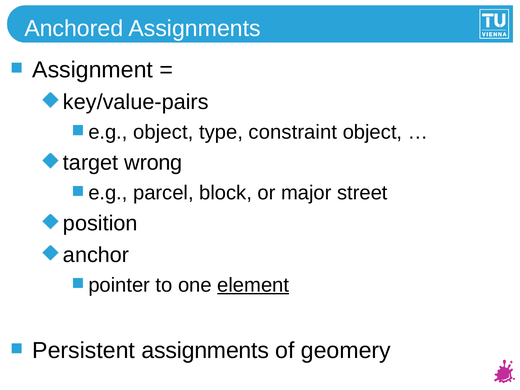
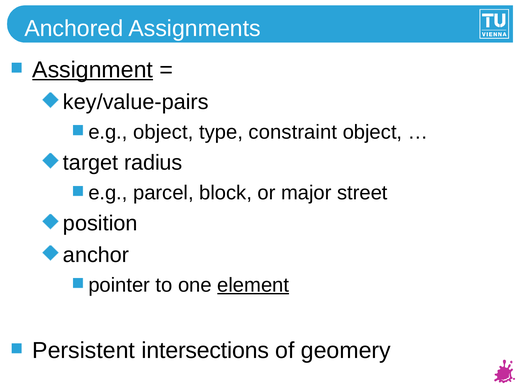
Assignment underline: none -> present
wrong: wrong -> radius
Persistent assignments: assignments -> intersections
